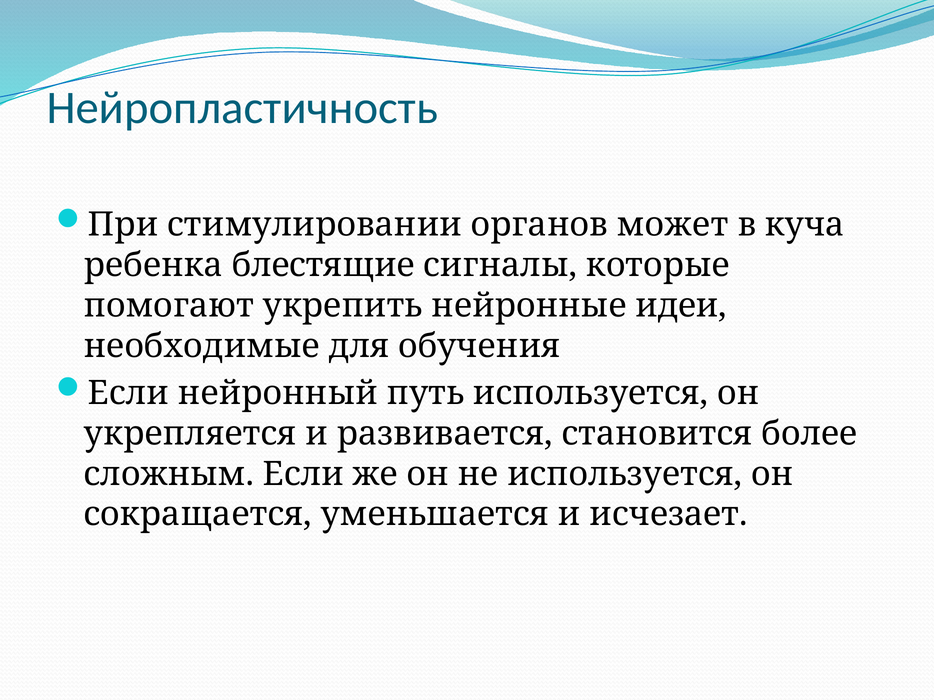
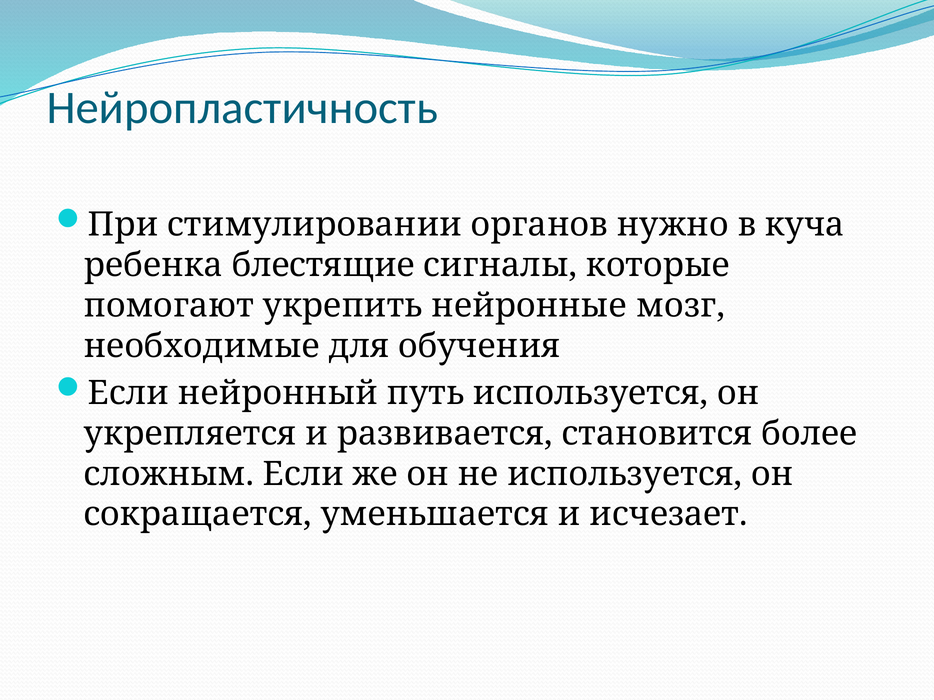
может: может -> нужно
идеи: идеи -> мозг
